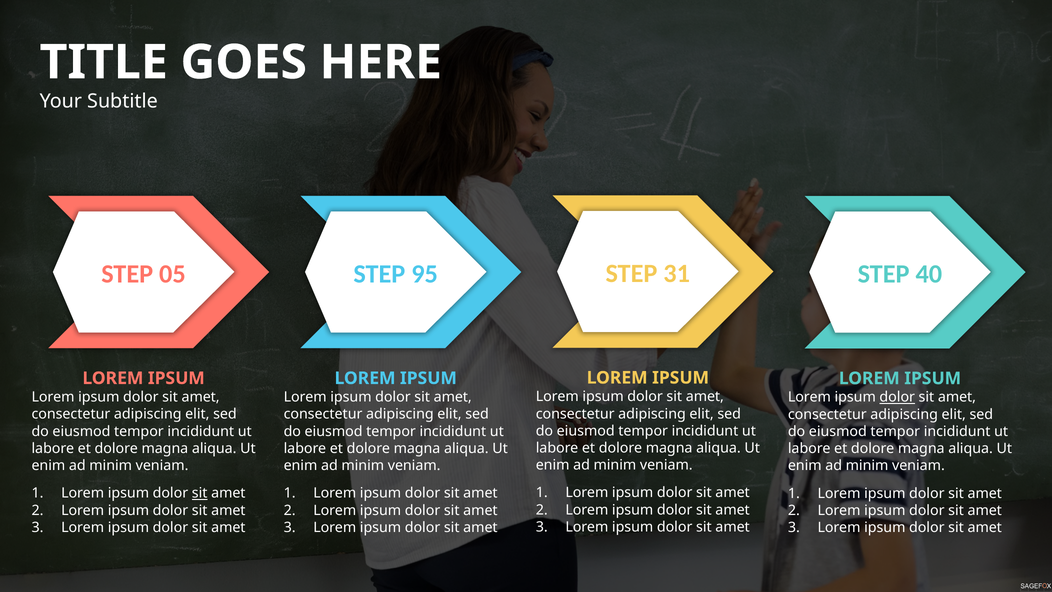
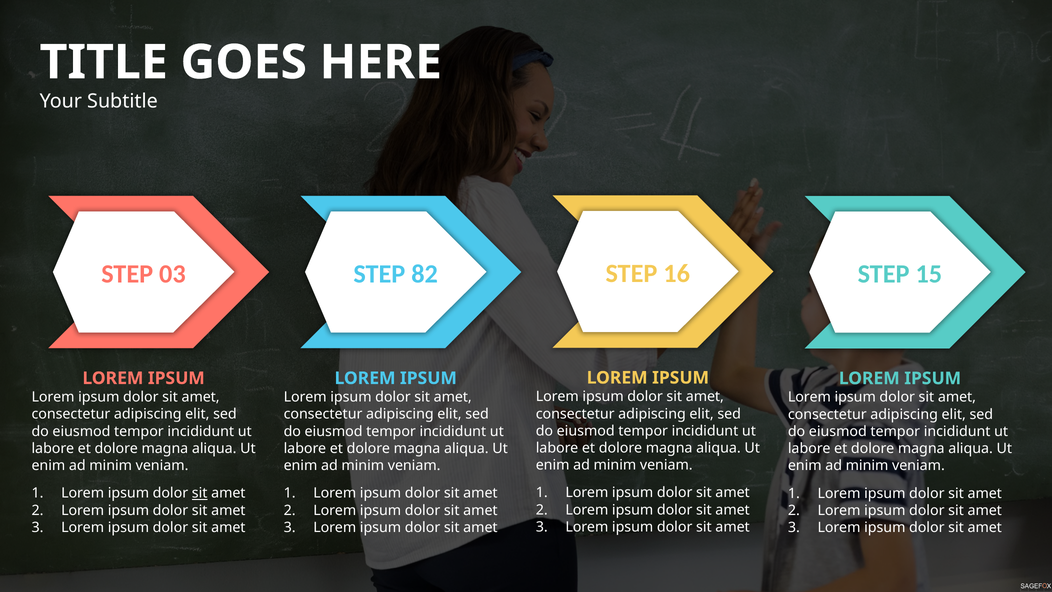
31: 31 -> 16
05: 05 -> 03
95: 95 -> 82
40: 40 -> 15
dolor at (897, 397) underline: present -> none
